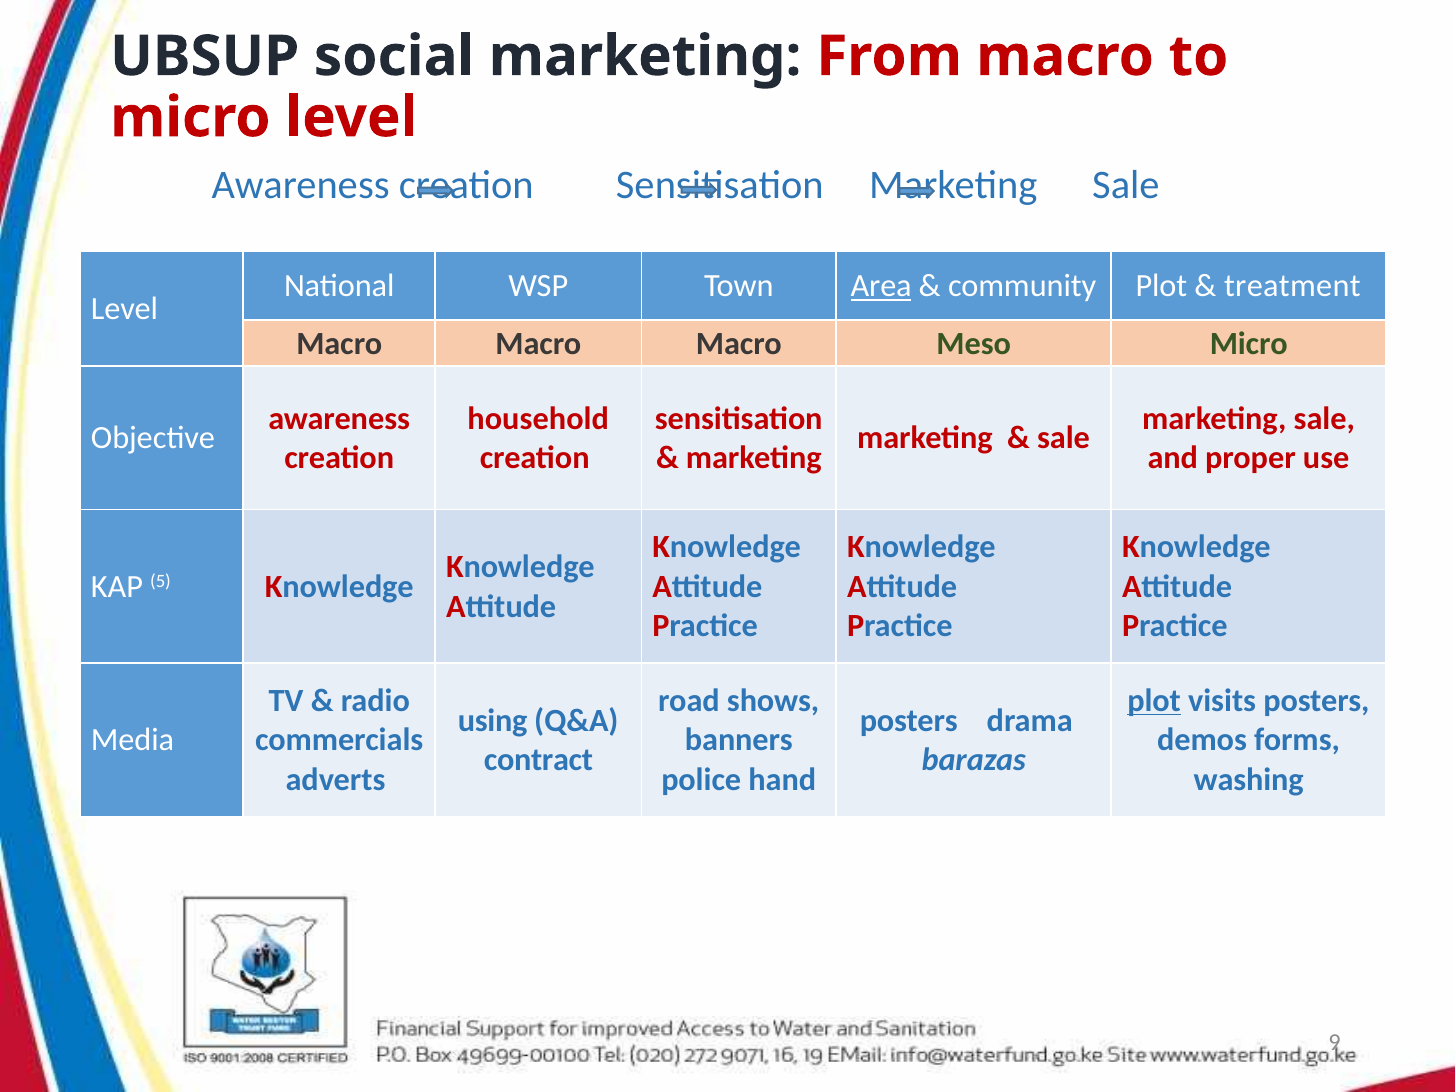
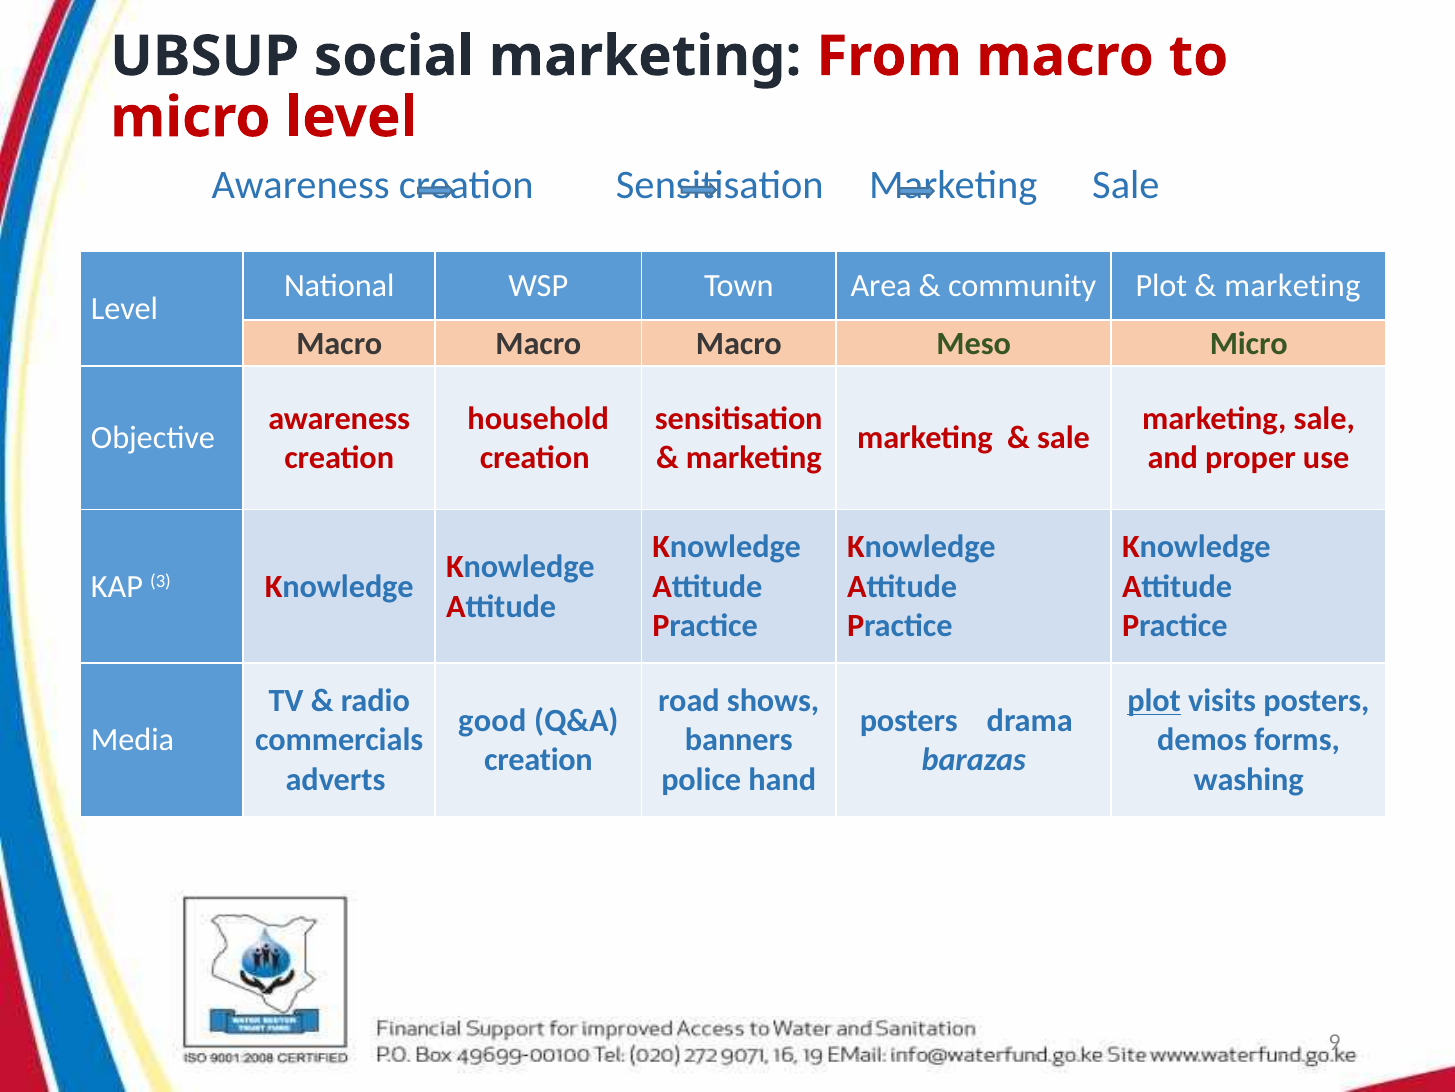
Area underline: present -> none
treatment at (1292, 286): treatment -> marketing
5: 5 -> 3
using: using -> good
contract at (538, 759): contract -> creation
